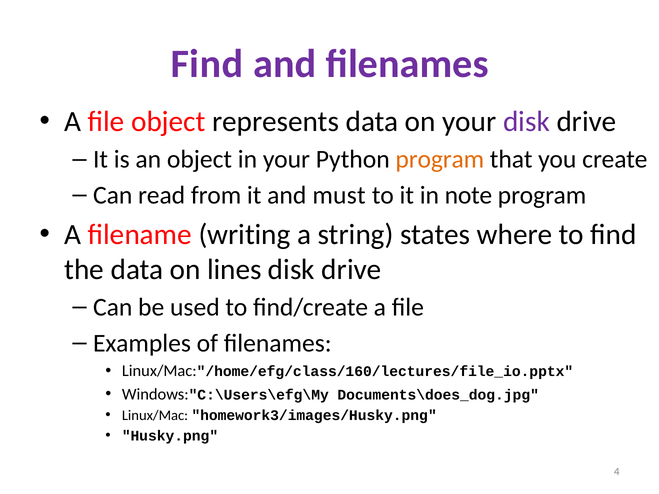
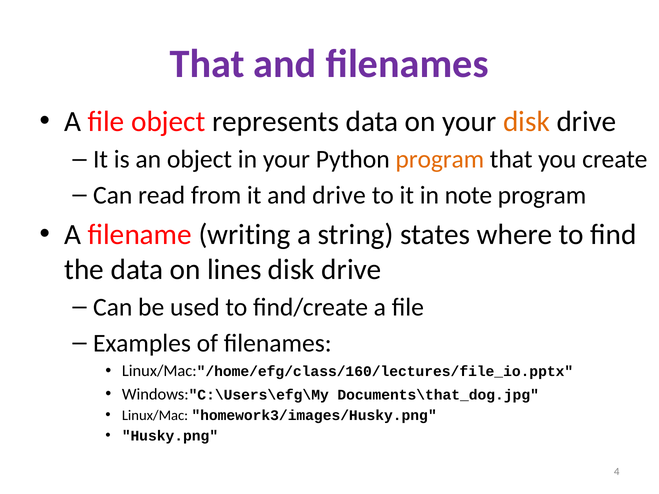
Find at (207, 64): Find -> That
disk at (526, 122) colour: purple -> orange
and must: must -> drive
Documents\does_dog.jpg: Documents\does_dog.jpg -> Documents\that_dog.jpg
